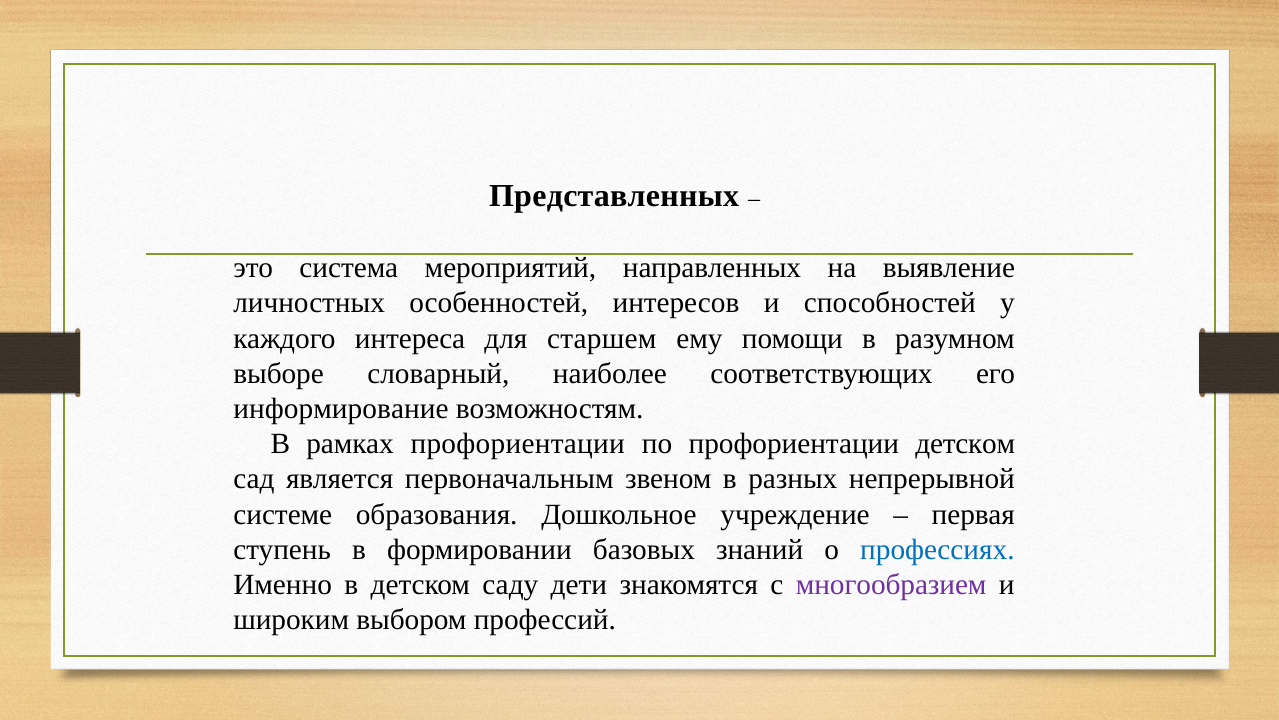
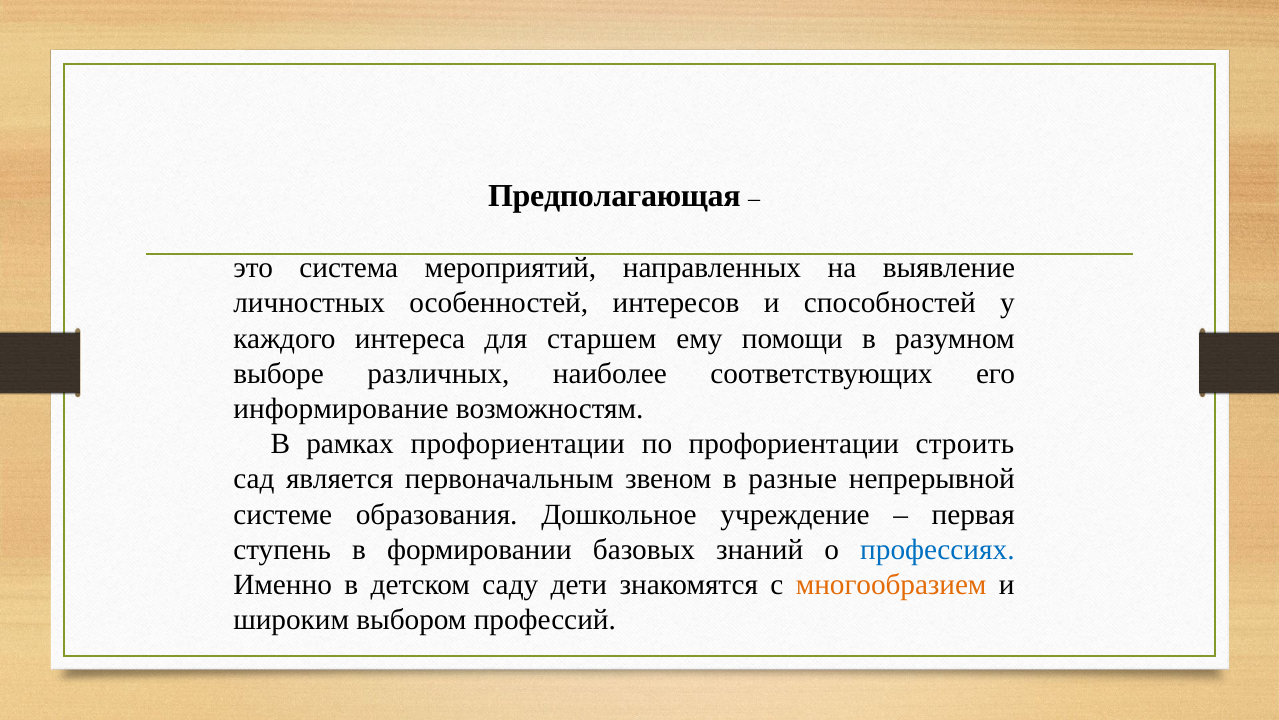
Представленных: Представленных -> Предполагающая
словарный: словарный -> различных
профориентации детском: детском -> строить
разных: разных -> разные
многообразием colour: purple -> orange
